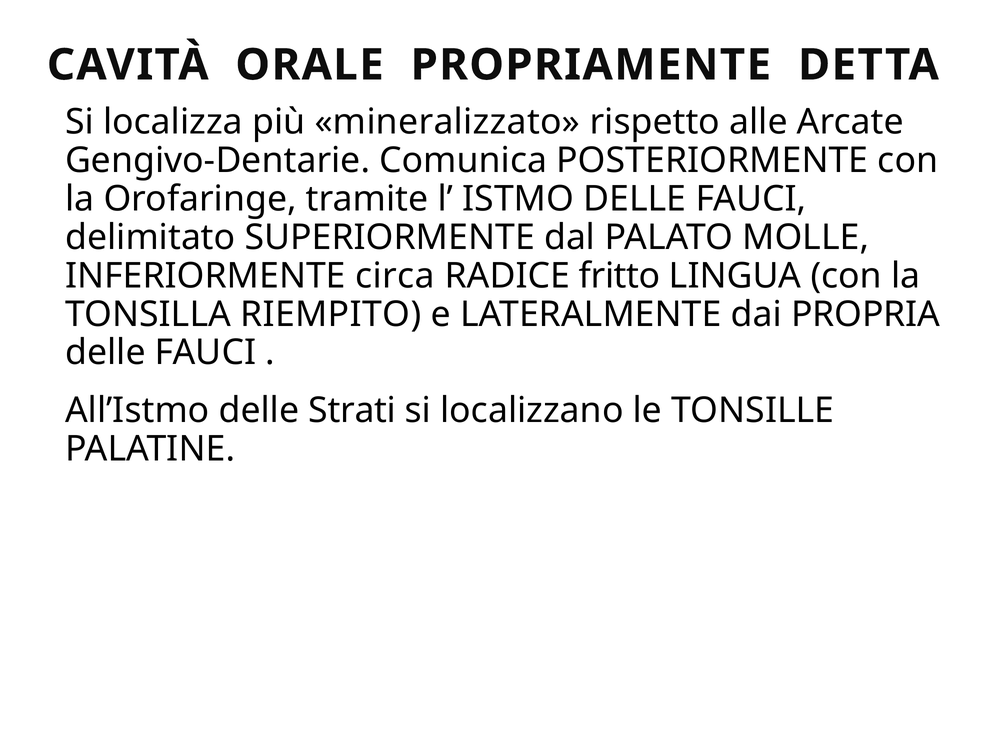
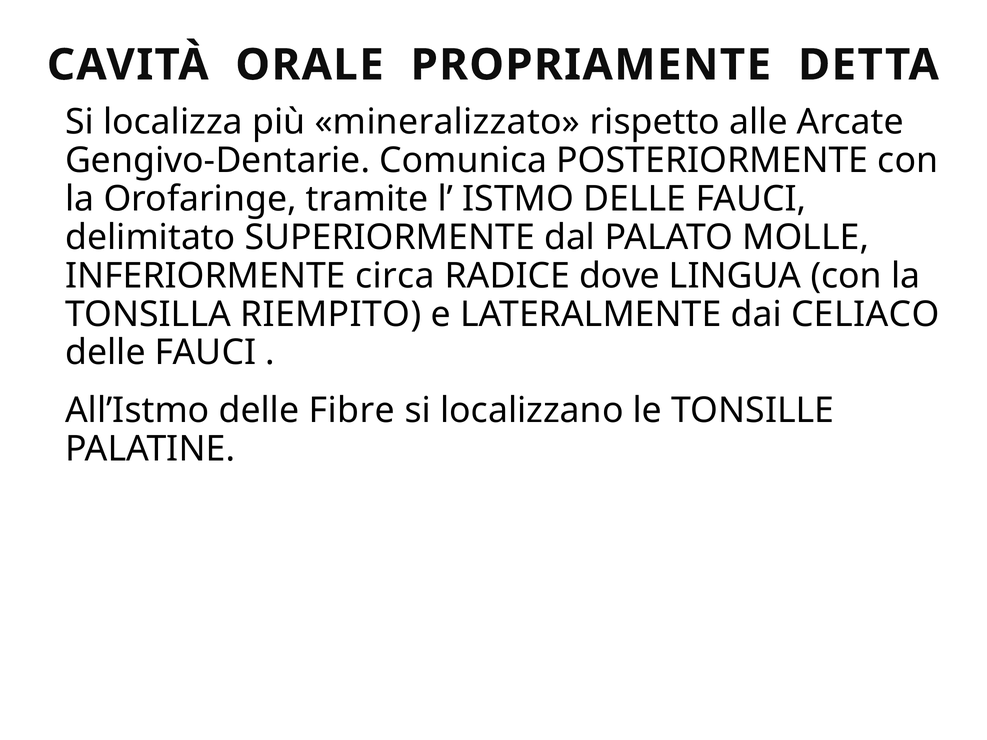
fritto: fritto -> dove
PROPRIA: PROPRIA -> CELIACO
Strati: Strati -> Fibre
